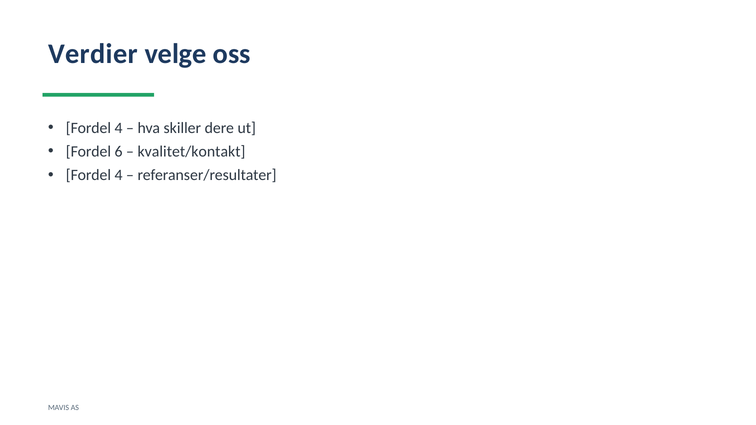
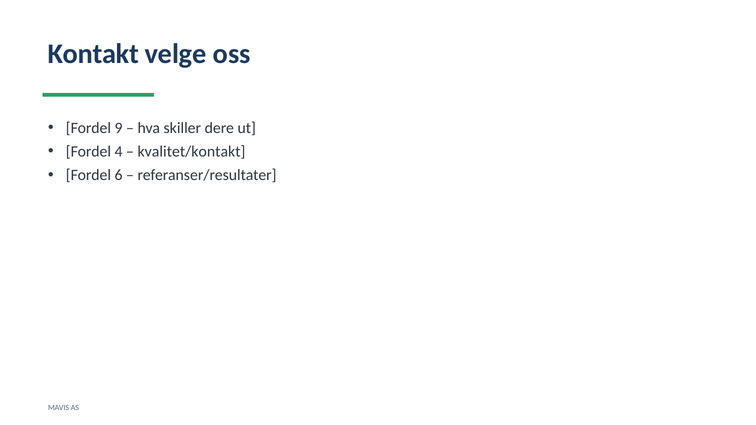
Verdier: Verdier -> Kontakt
4 at (119, 128): 4 -> 9
6: 6 -> 4
4 at (119, 175): 4 -> 6
